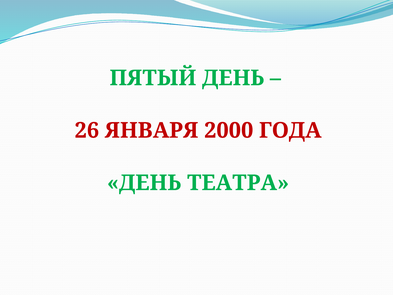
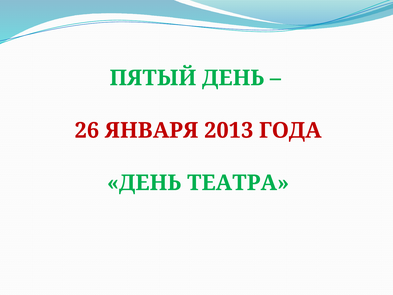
2000: 2000 -> 2013
